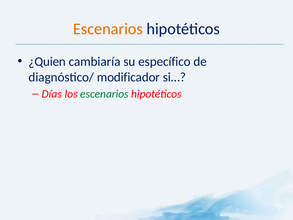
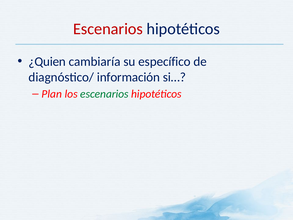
Escenarios at (108, 29) colour: orange -> red
modificador: modificador -> información
Días: Días -> Plan
